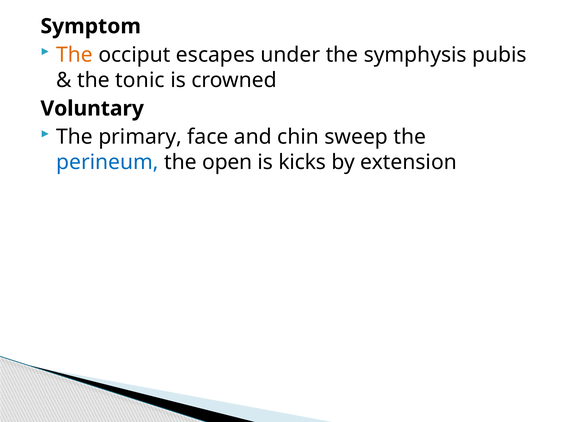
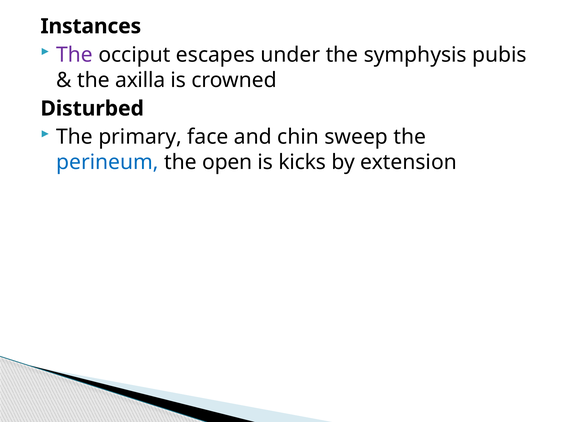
Symptom: Symptom -> Instances
The at (75, 55) colour: orange -> purple
tonic: tonic -> axilla
Voluntary: Voluntary -> Disturbed
